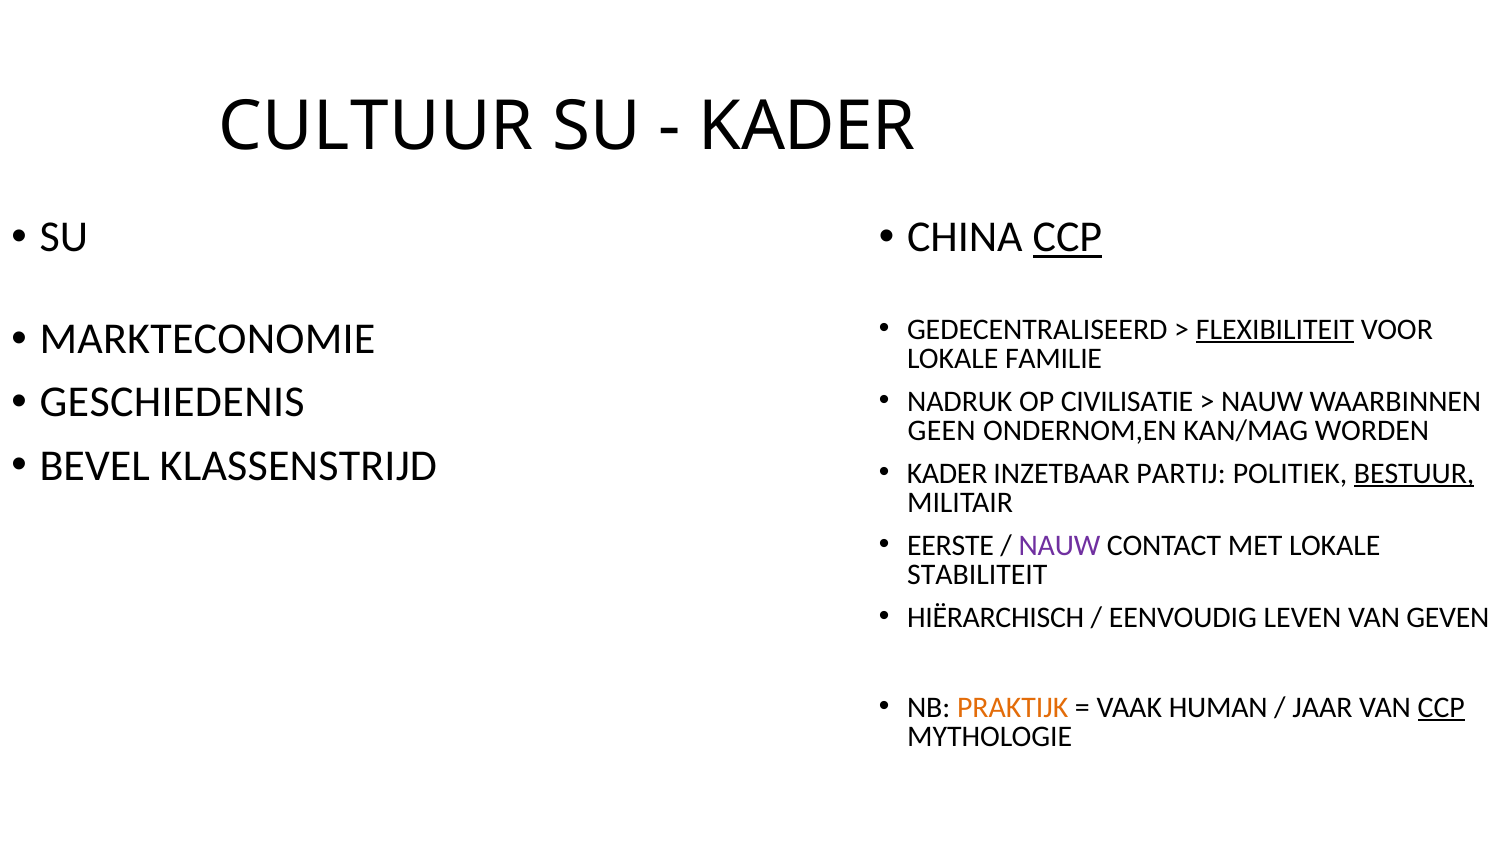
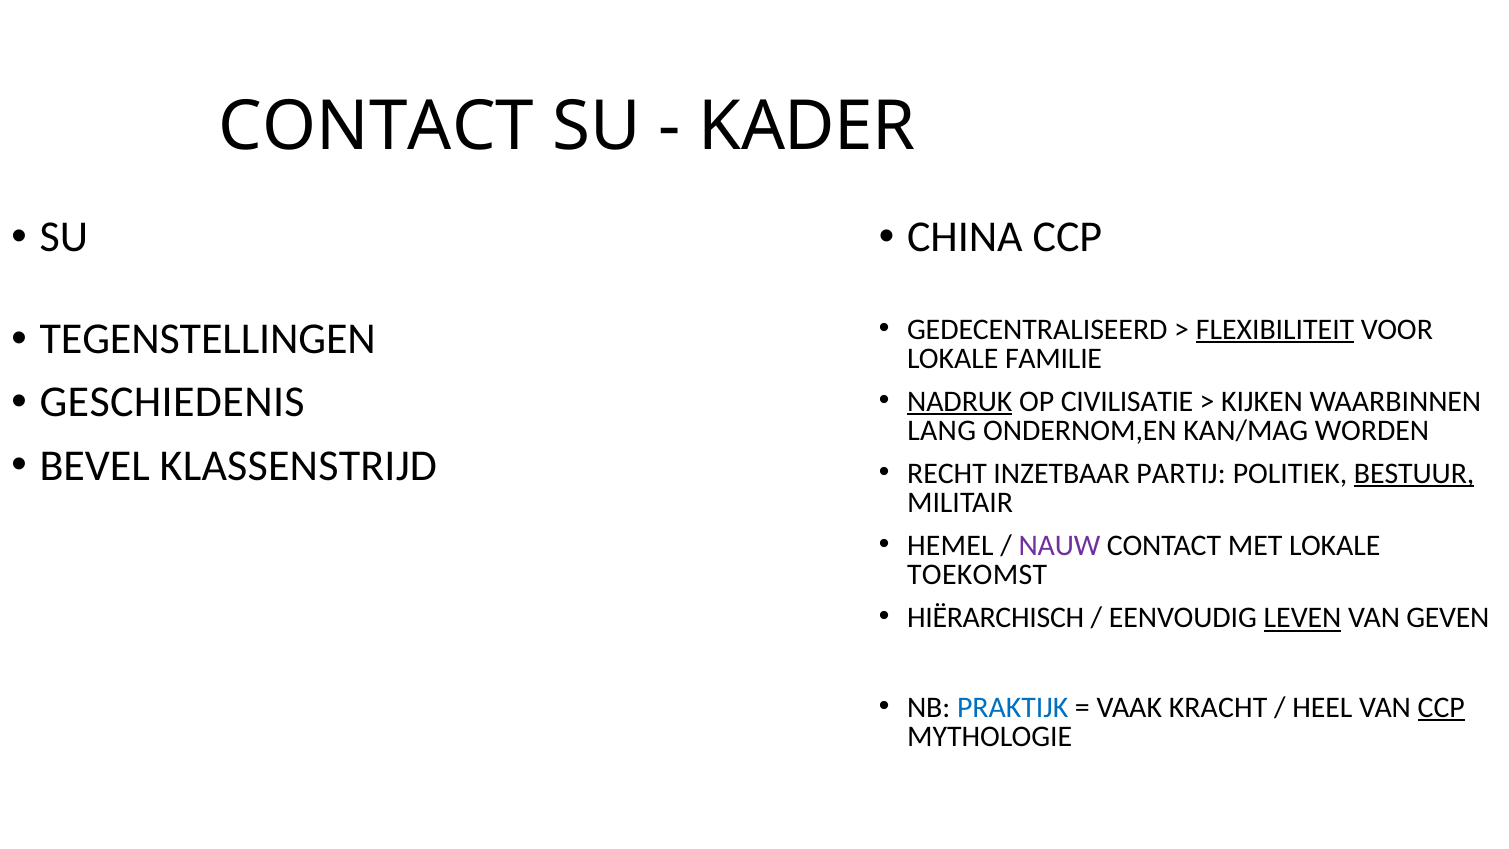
CULTUUR at (376, 127): CULTUUR -> CONTACT
CCP at (1067, 237) underline: present -> none
MARKTECONOMIE: MARKTECONOMIE -> TEGENSTELLINGEN
NADRUK underline: none -> present
NAUW at (1262, 401): NAUW -> KIJKEN
GEEN: GEEN -> LANG
KADER at (947, 473): KADER -> RECHT
EERSTE: EERSTE -> HEMEL
STABILITEIT: STABILITEIT -> TOEKOMST
LEVEN underline: none -> present
PRAKTIJK colour: orange -> blue
HUMAN: HUMAN -> KRACHT
JAAR: JAAR -> HEEL
